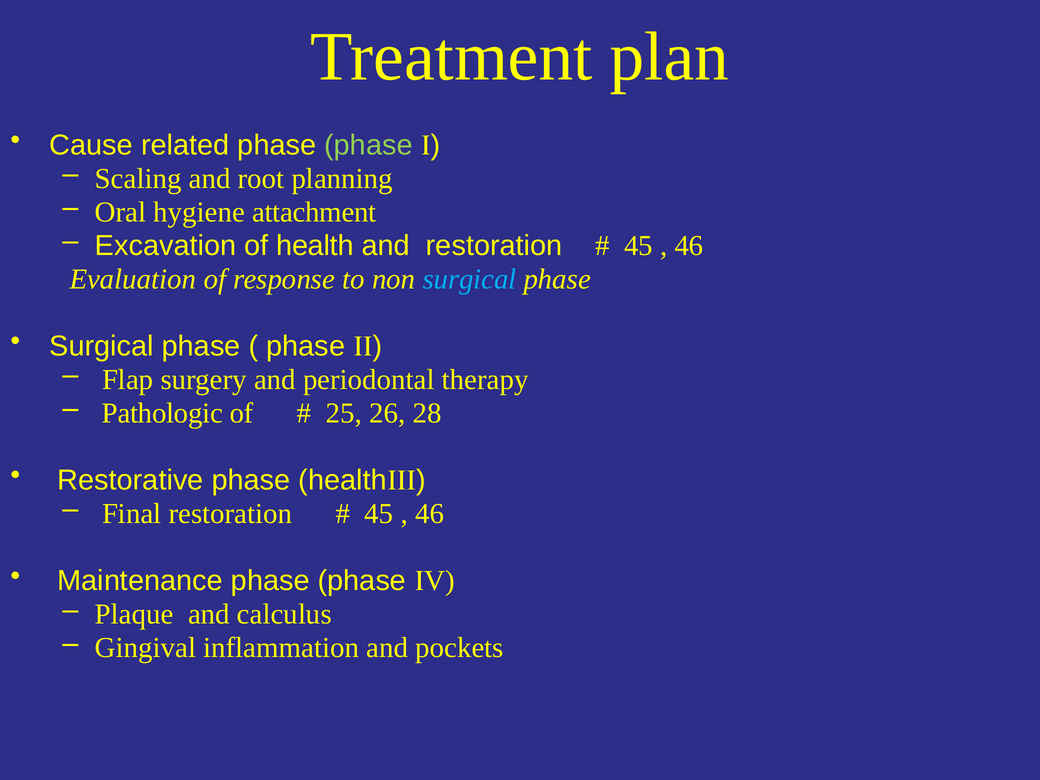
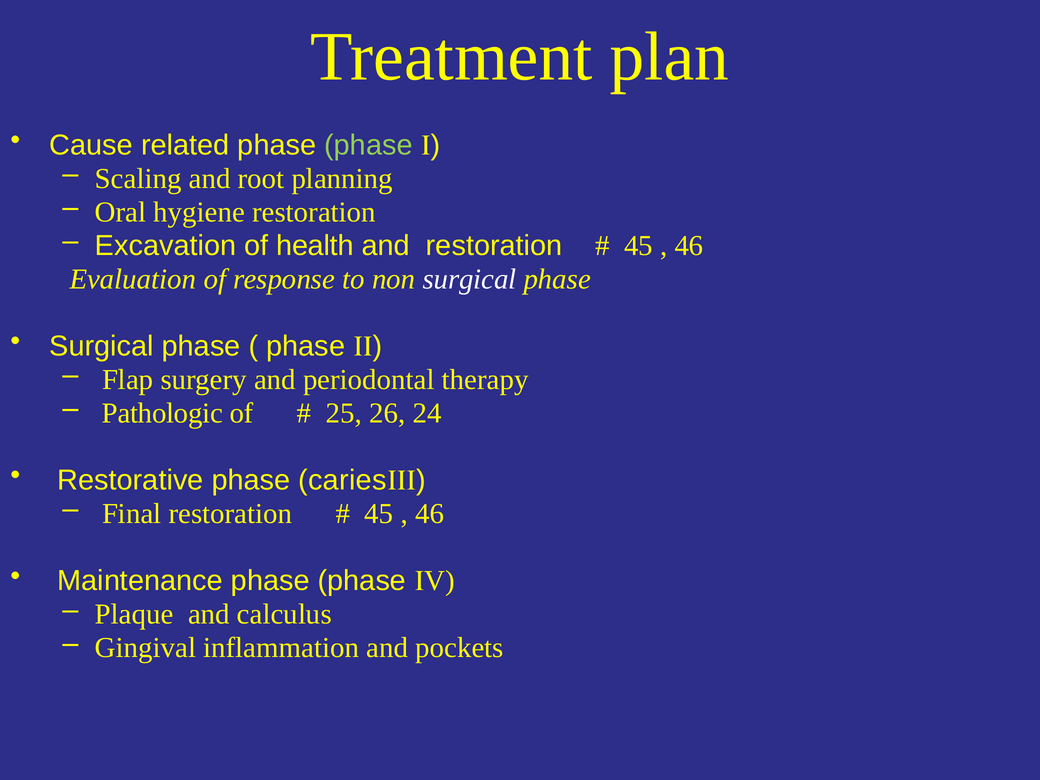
hygiene attachment: attachment -> restoration
surgical at (469, 279) colour: light blue -> white
28: 28 -> 24
phase health: health -> caries
